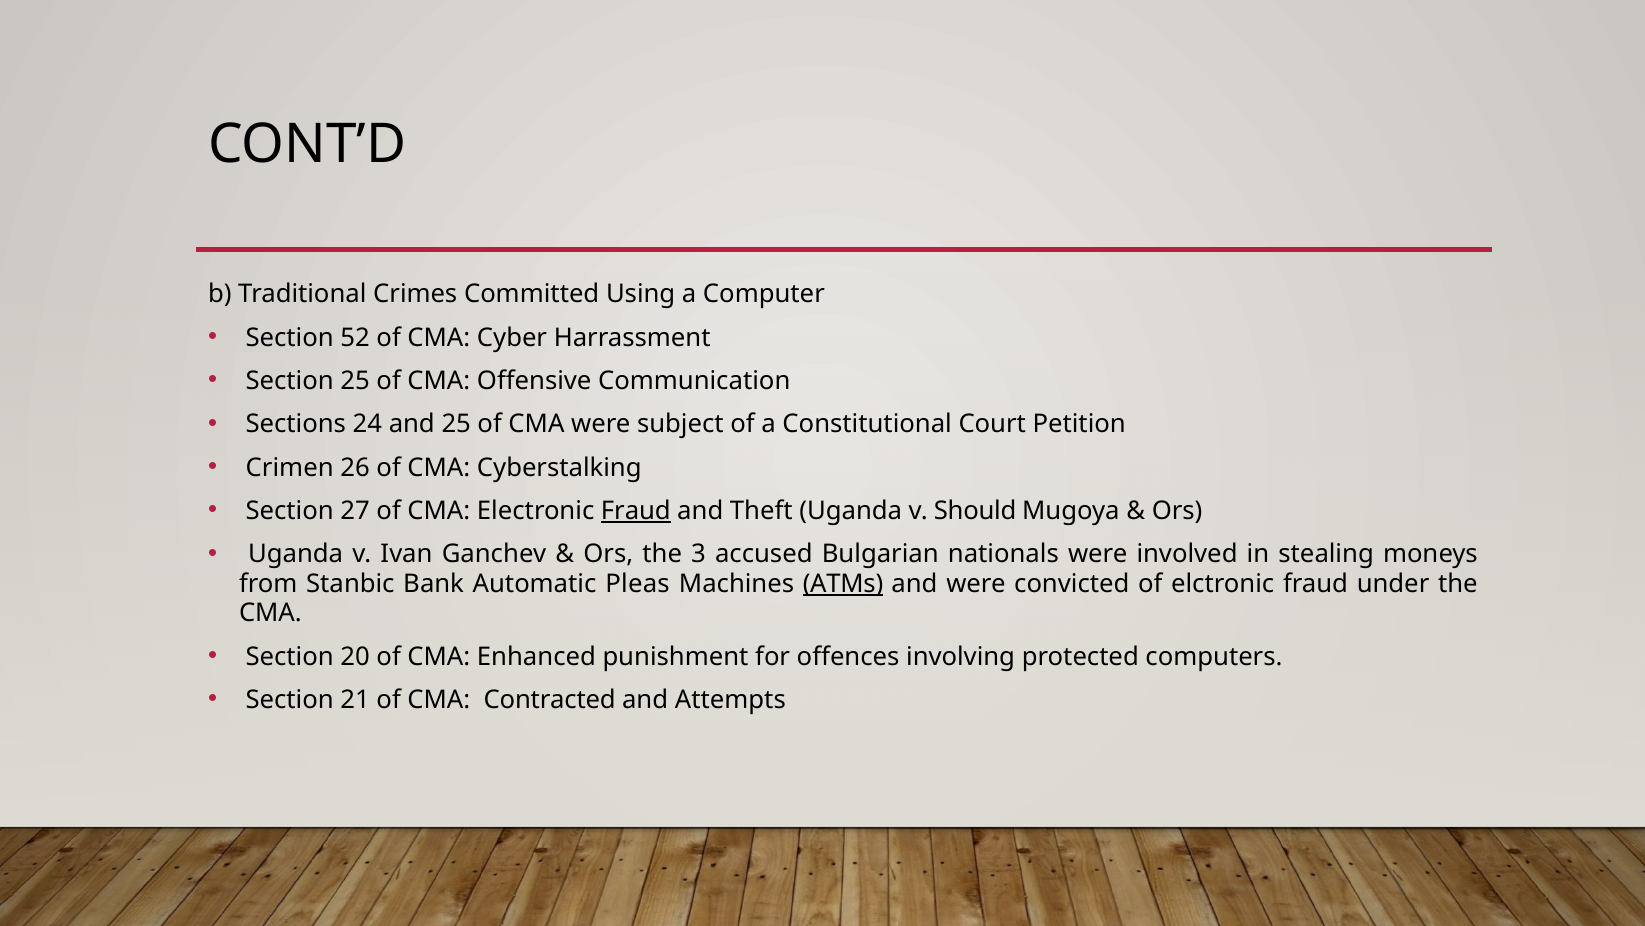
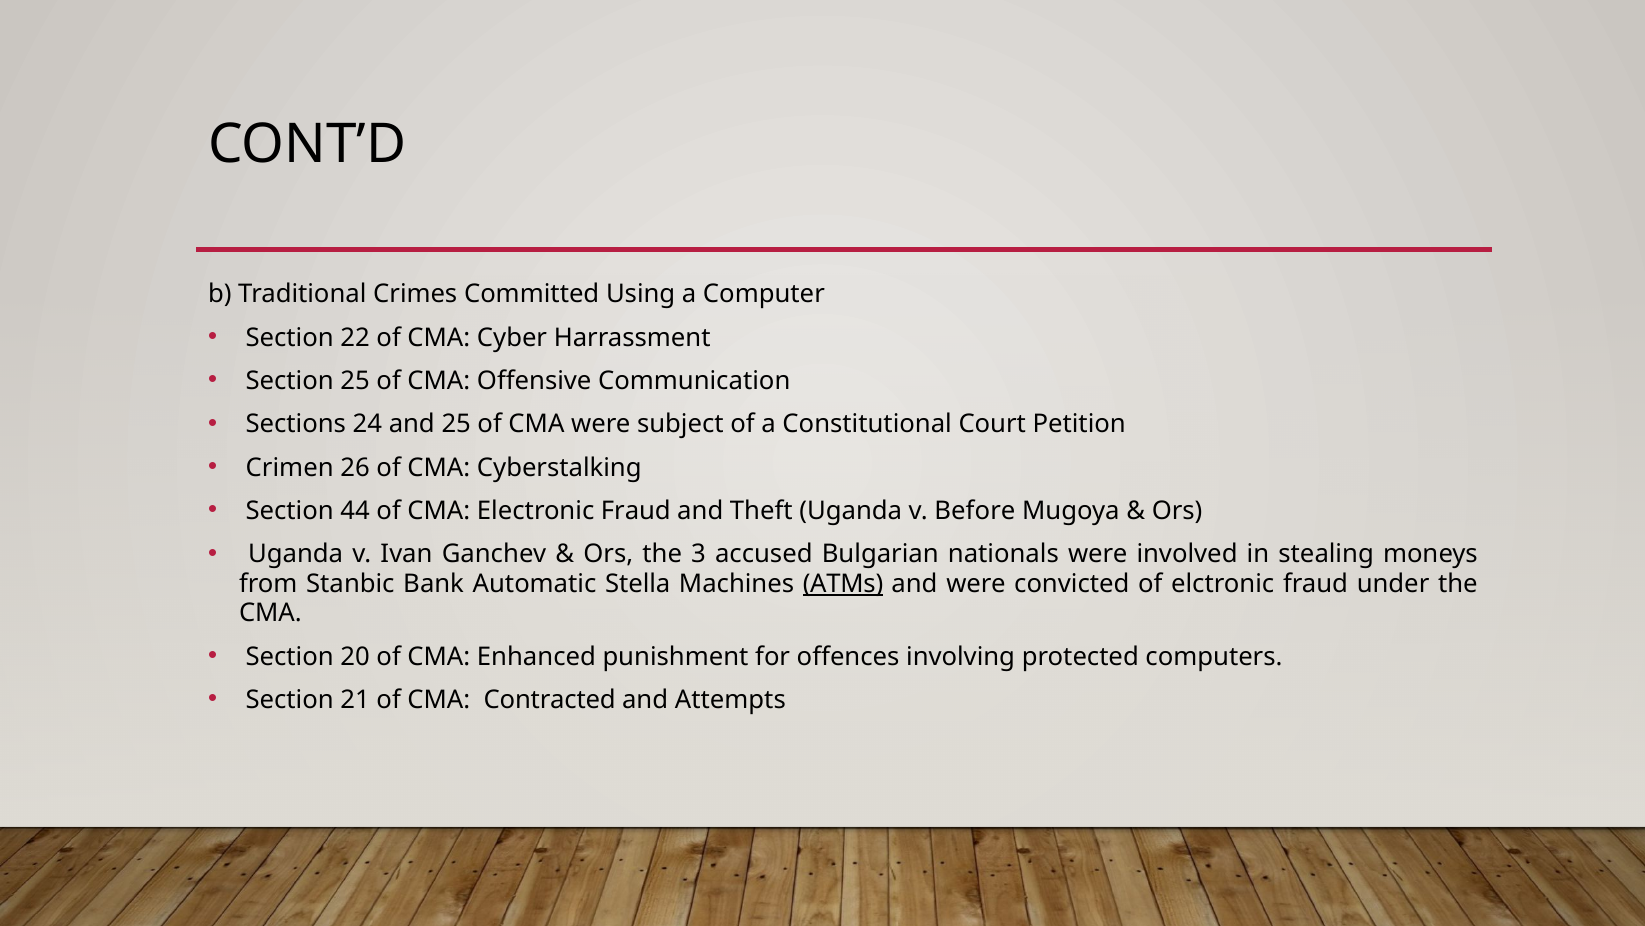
52: 52 -> 22
27: 27 -> 44
Fraud at (636, 510) underline: present -> none
Should: Should -> Before
Pleas: Pleas -> Stella
